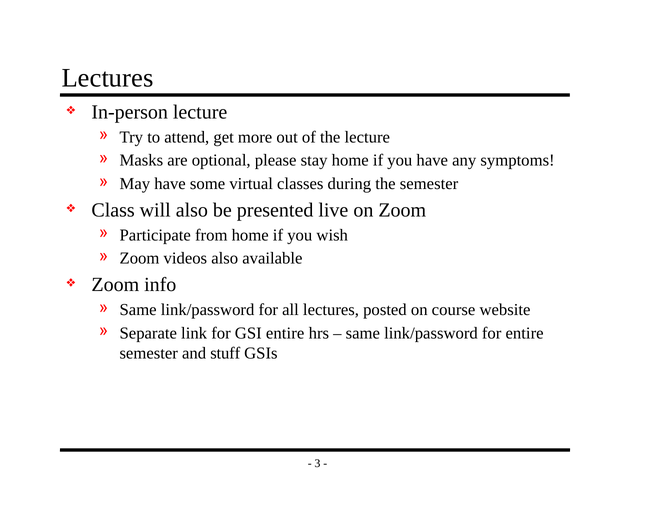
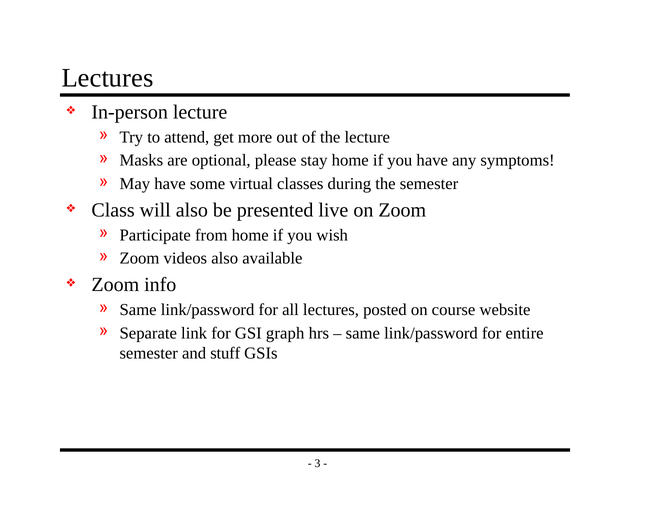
GSI entire: entire -> graph
